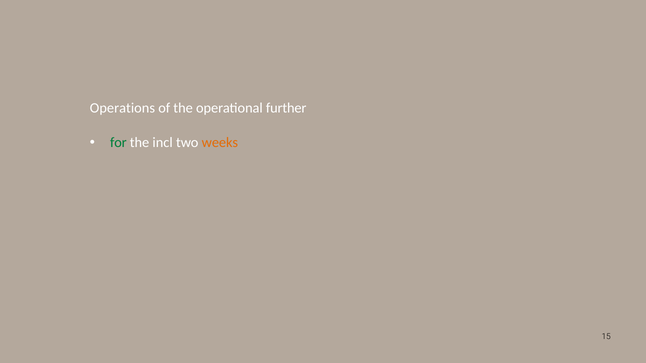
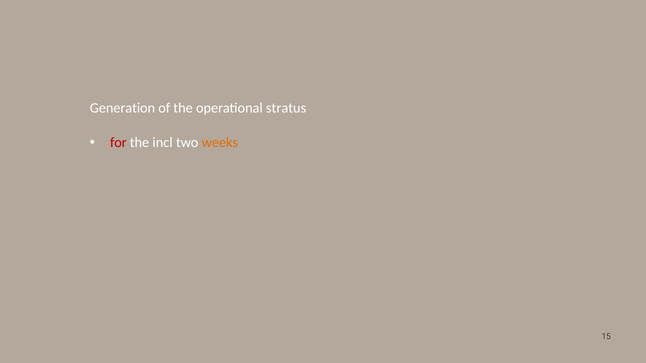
Operations: Operations -> Generation
further: further -> stratus
for colour: green -> red
